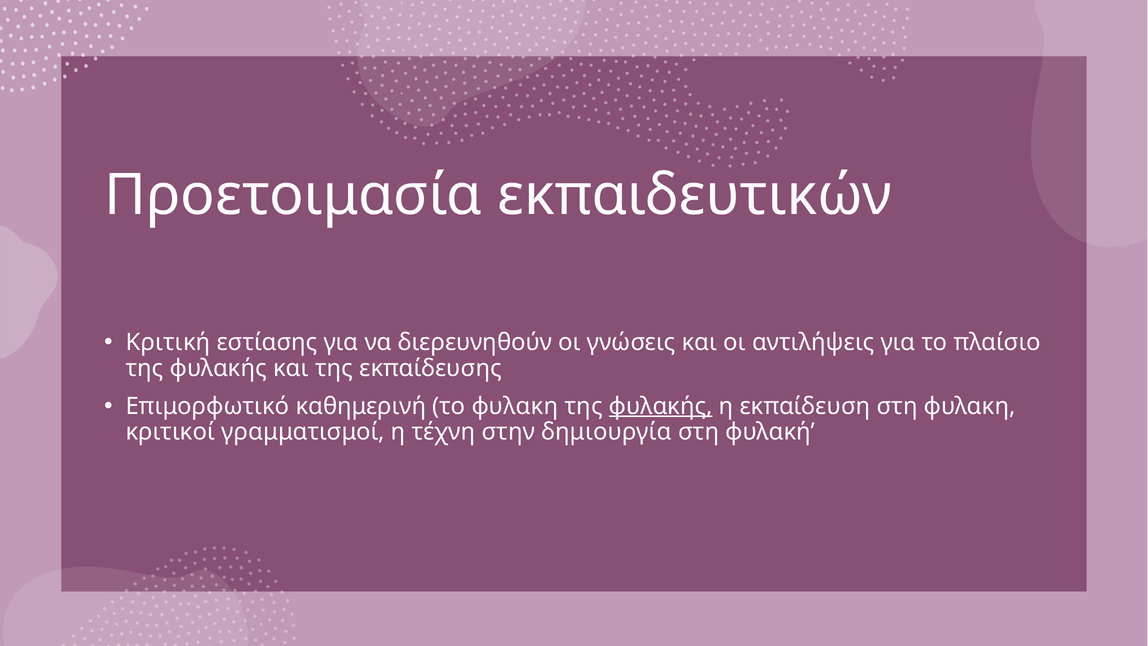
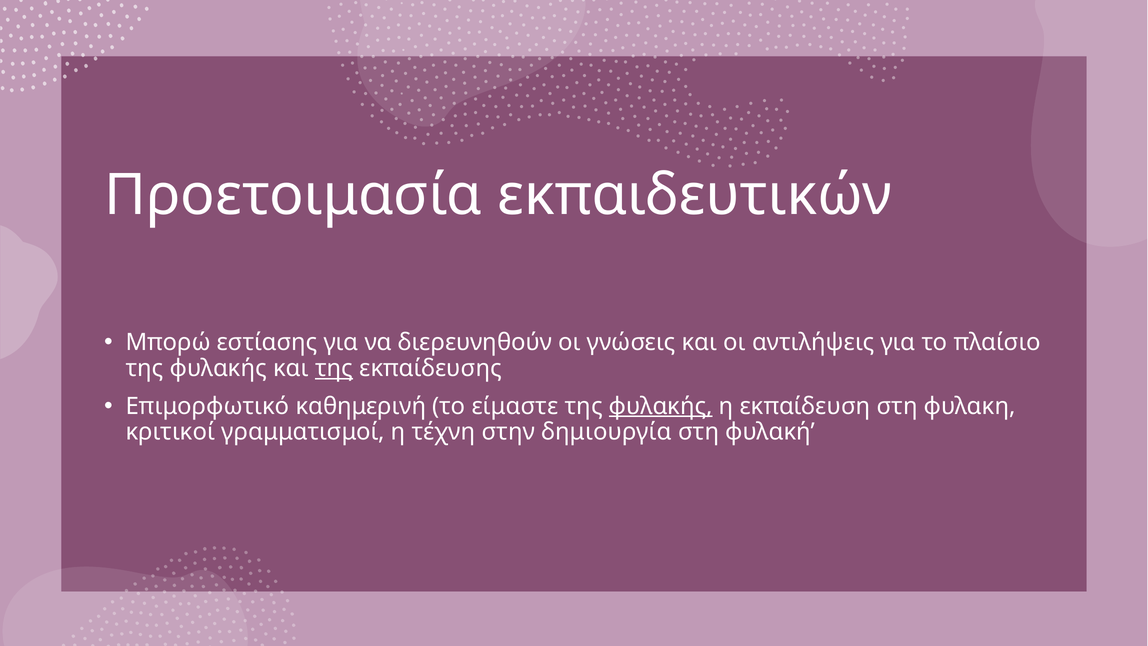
Κριτική: Κριτική -> Μπορώ
της at (334, 368) underline: none -> present
το φυλακη: φυλακη -> είμαστε
